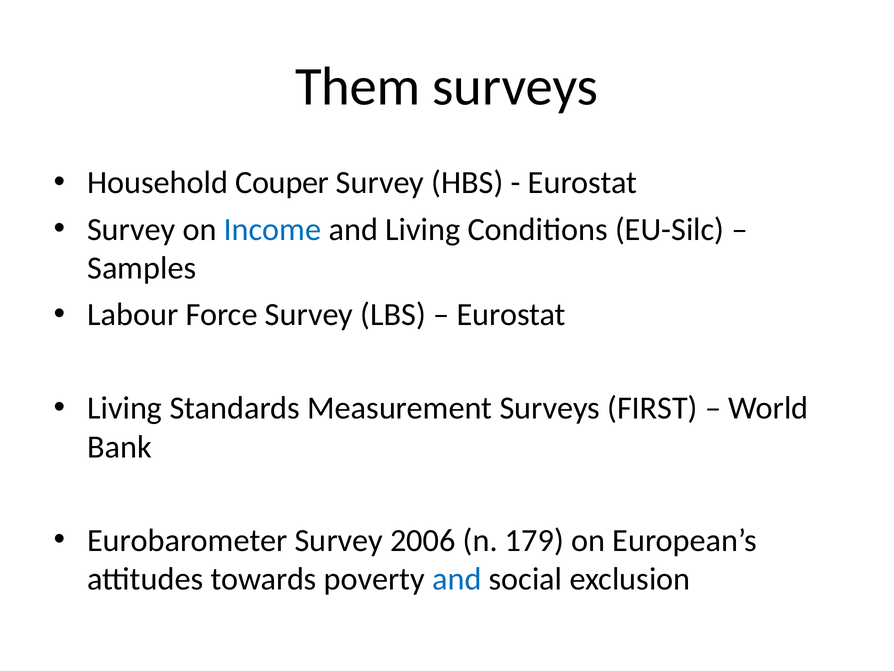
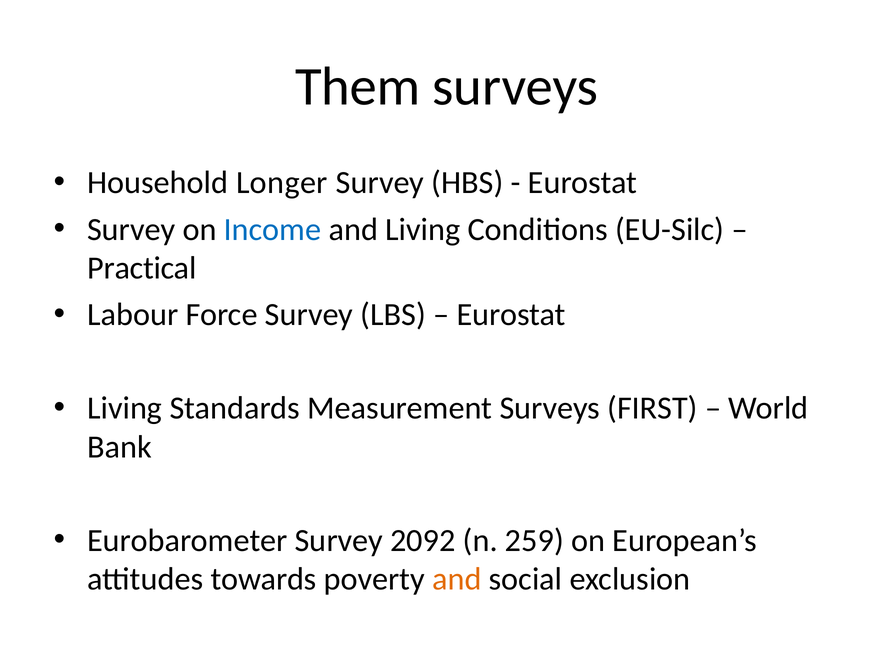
Couper: Couper -> Longer
Samples: Samples -> Practical
2006: 2006 -> 2092
179: 179 -> 259
and at (457, 579) colour: blue -> orange
